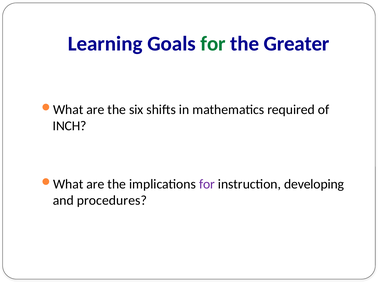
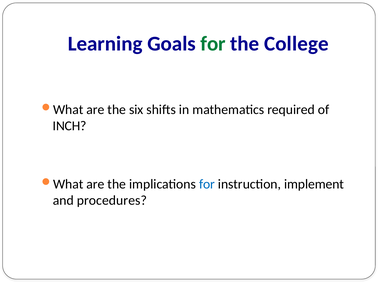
Greater: Greater -> College
for at (207, 184) colour: purple -> blue
developing: developing -> implement
